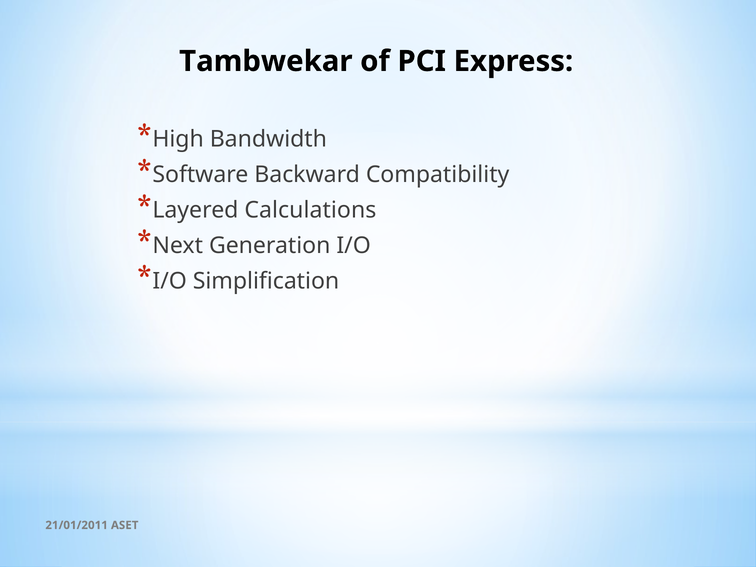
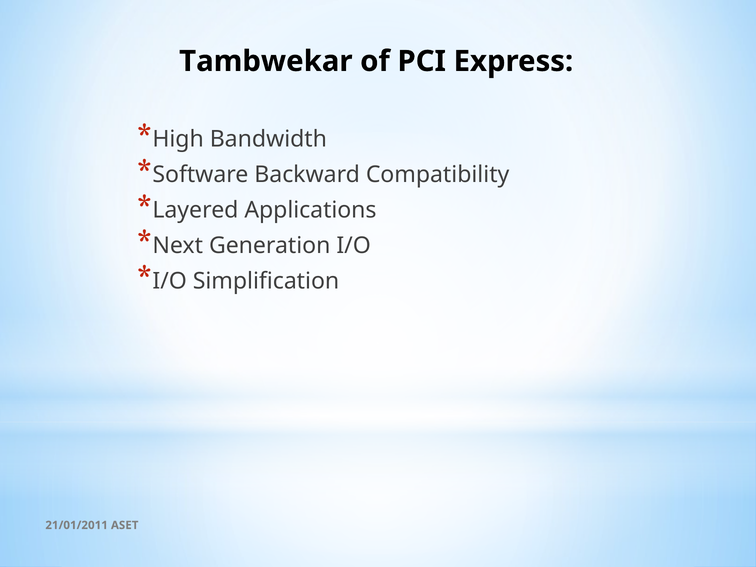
Calculations: Calculations -> Applications
